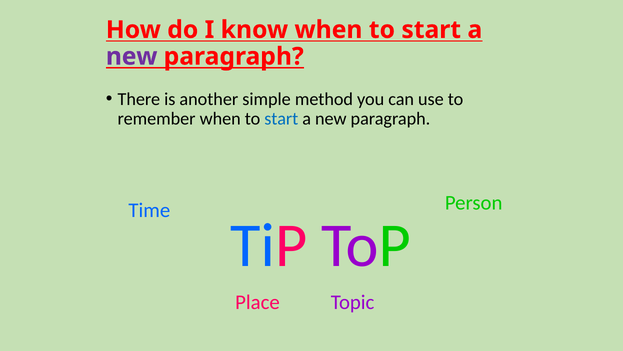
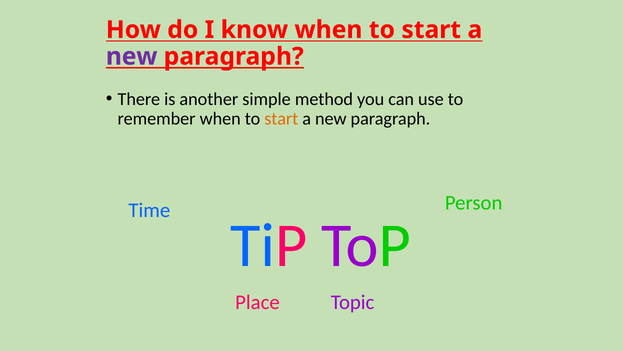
start at (281, 119) colour: blue -> orange
